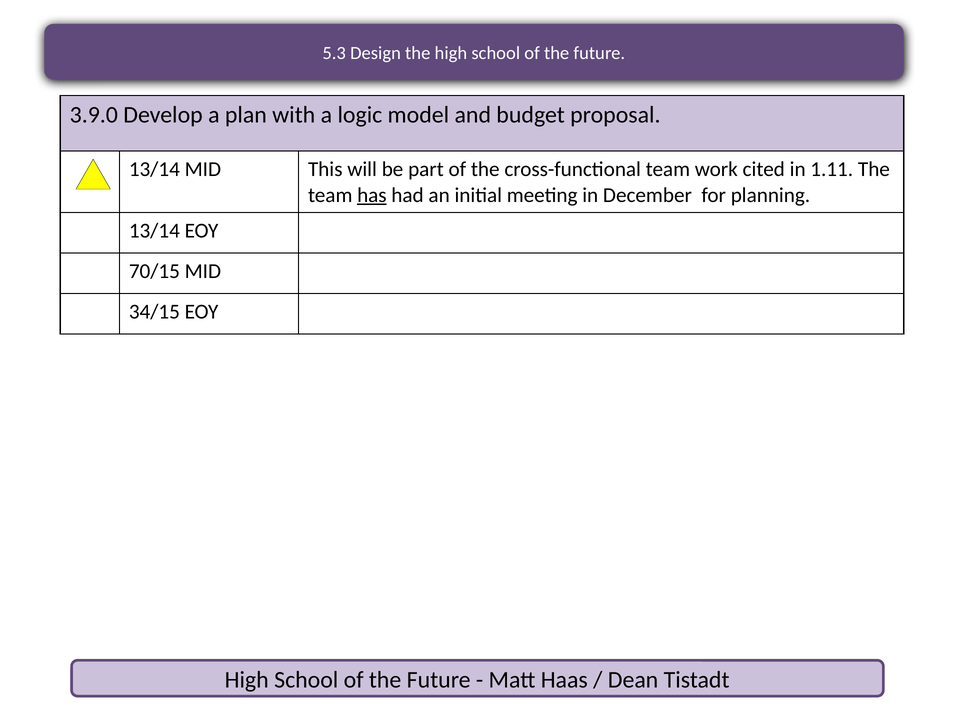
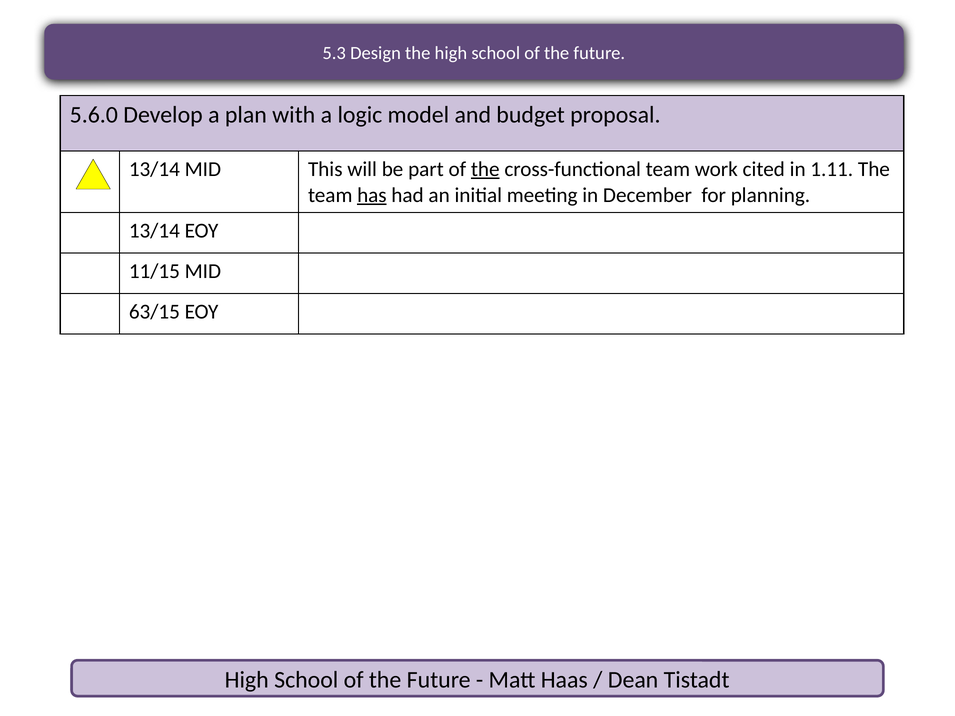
3.9.0: 3.9.0 -> 5.6.0
the at (485, 169) underline: none -> present
70/15: 70/15 -> 11/15
34/15: 34/15 -> 63/15
